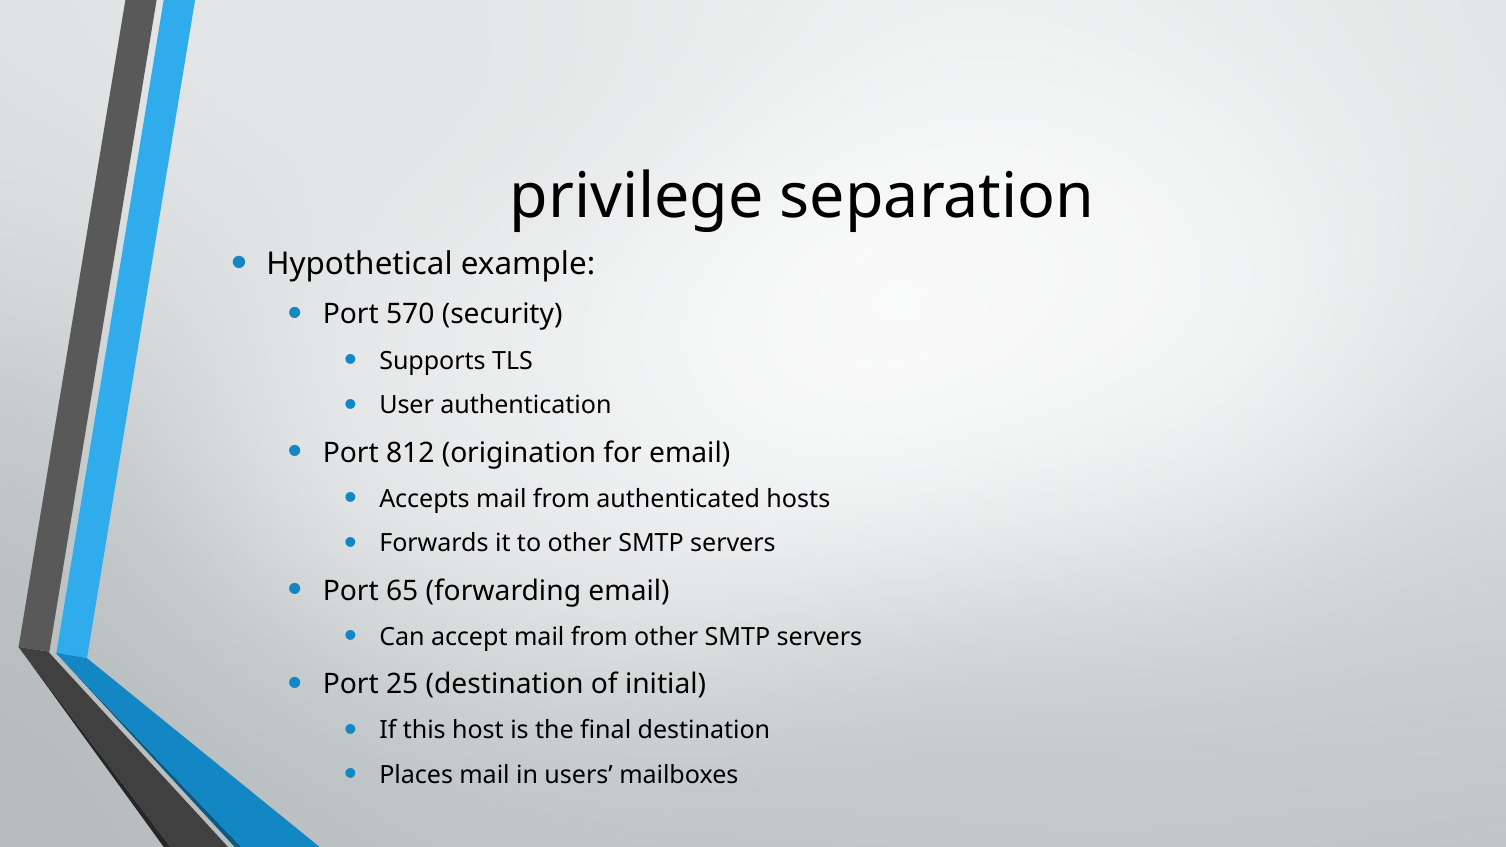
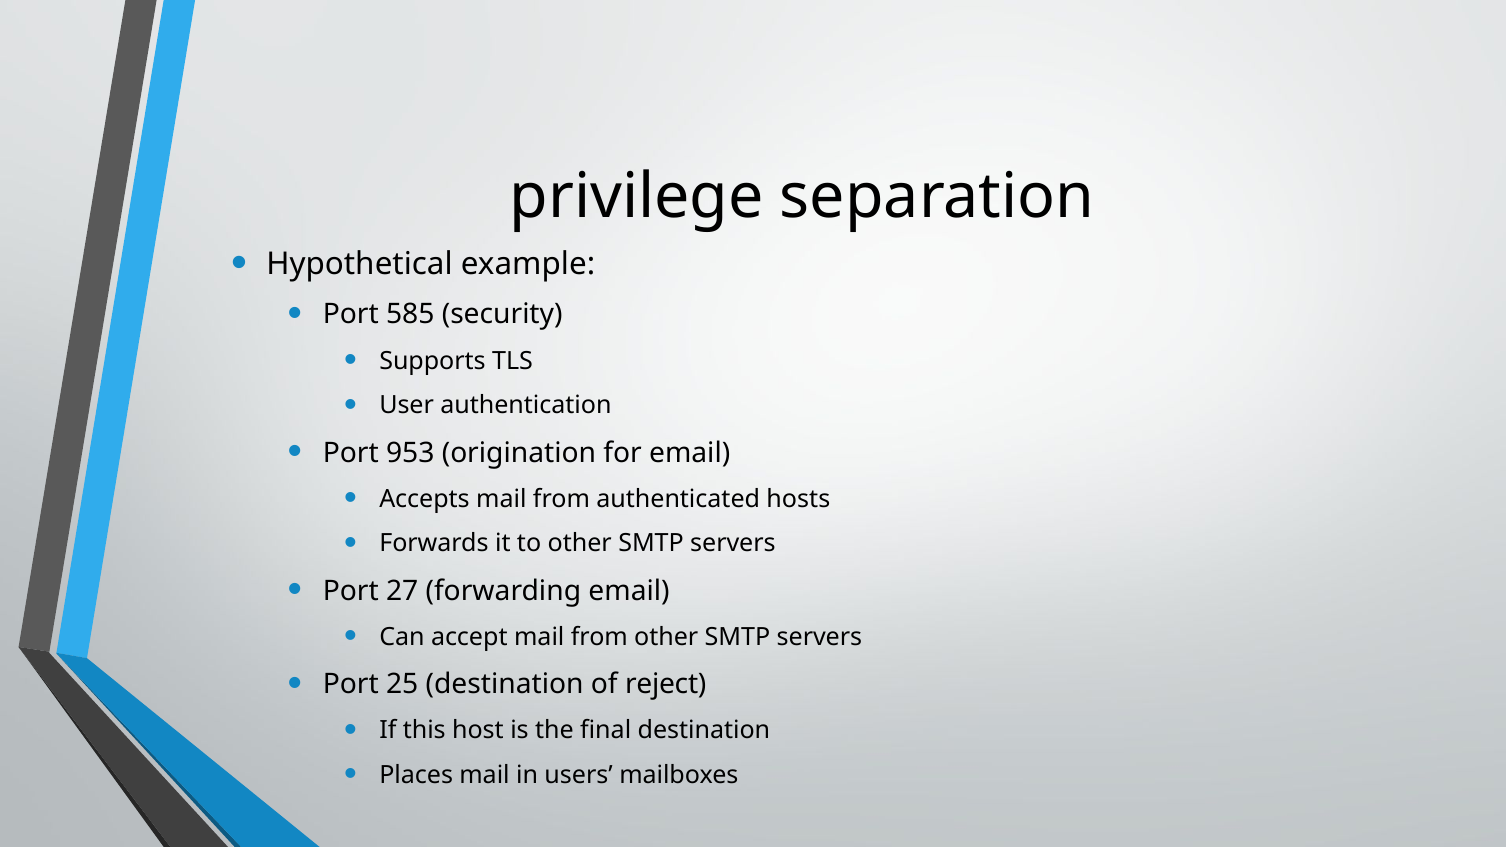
570: 570 -> 585
812: 812 -> 953
65: 65 -> 27
initial: initial -> reject
